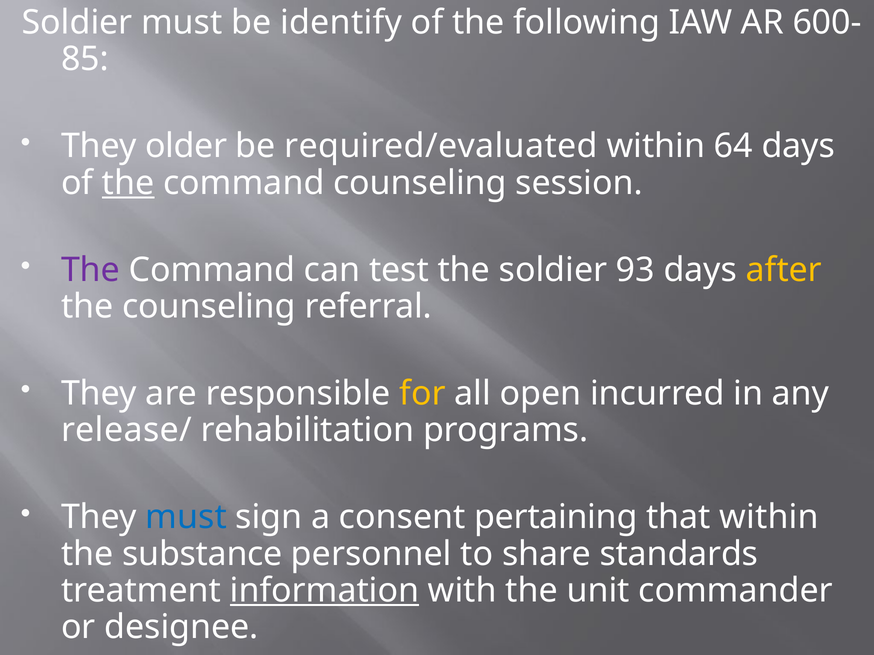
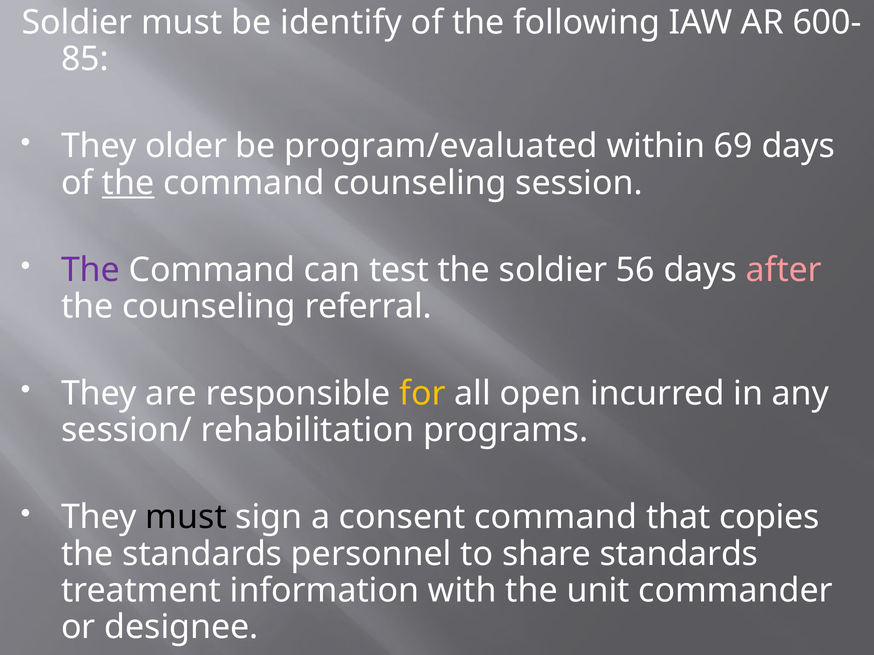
required/evaluated: required/evaluated -> program/evaluated
64: 64 -> 69
93: 93 -> 56
after colour: yellow -> pink
release/: release/ -> session/
must at (186, 518) colour: blue -> black
consent pertaining: pertaining -> command
that within: within -> copies
the substance: substance -> standards
information underline: present -> none
